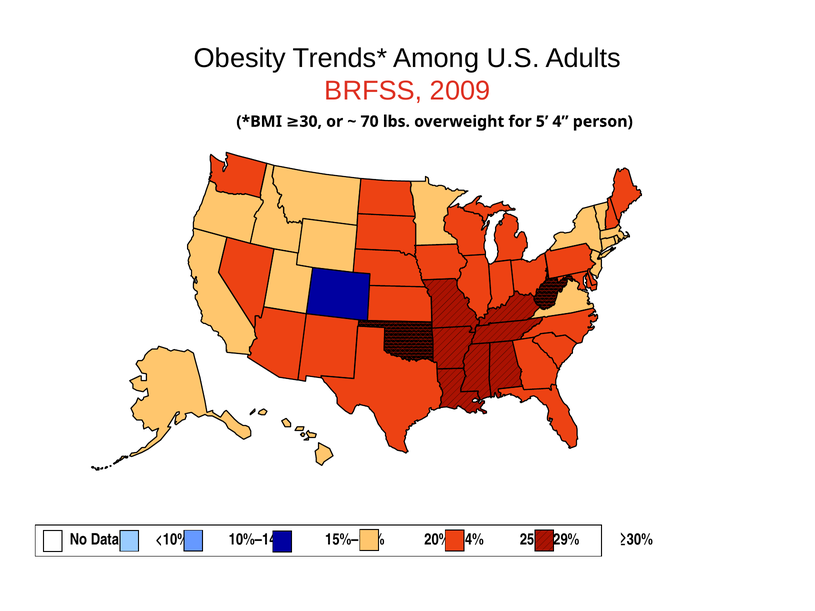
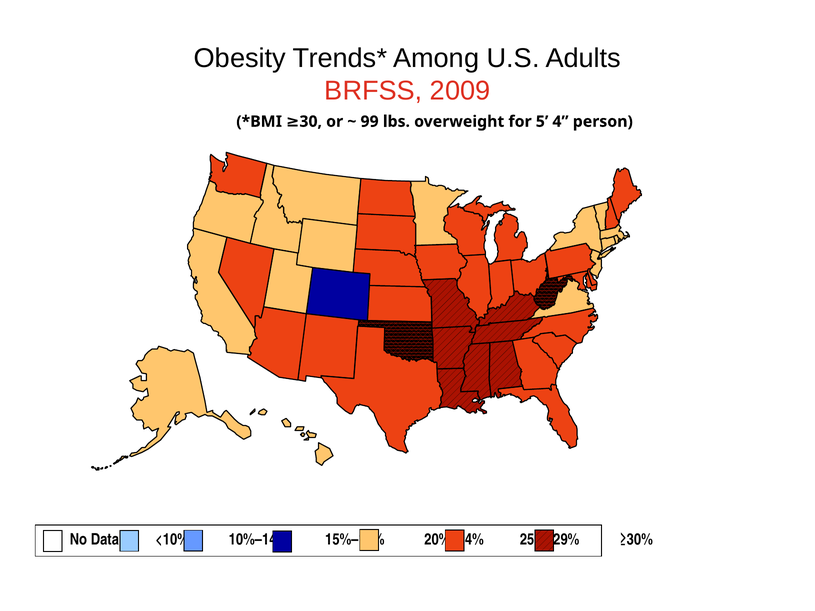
70: 70 -> 99
